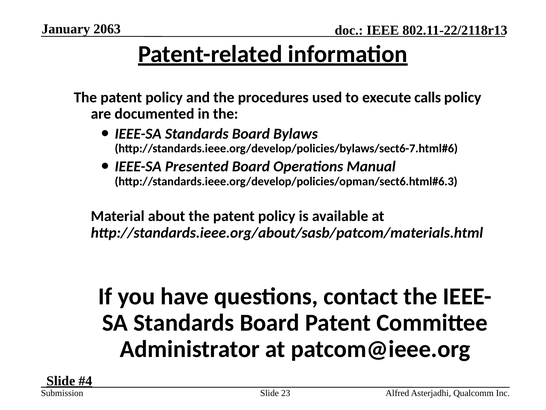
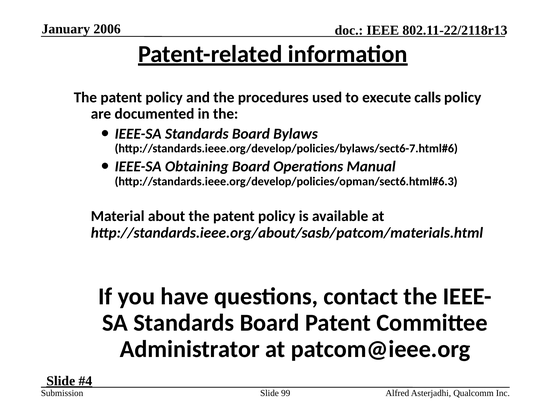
2063: 2063 -> 2006
Presented: Presented -> Obtaining
23: 23 -> 99
